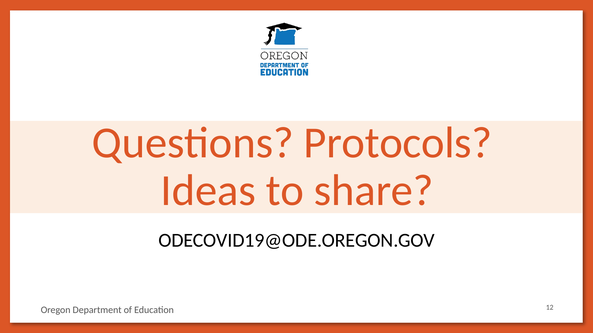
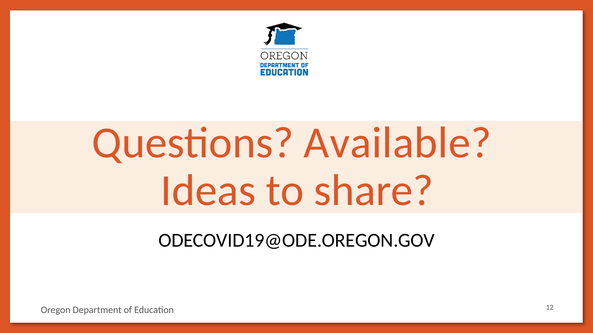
Protocols: Protocols -> Available
